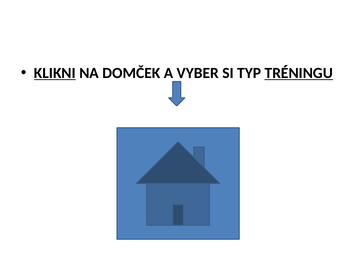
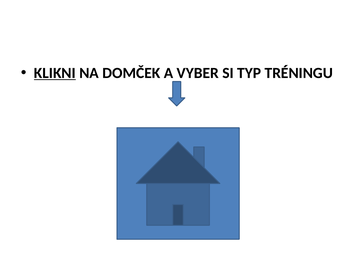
TRÉNINGU underline: present -> none
